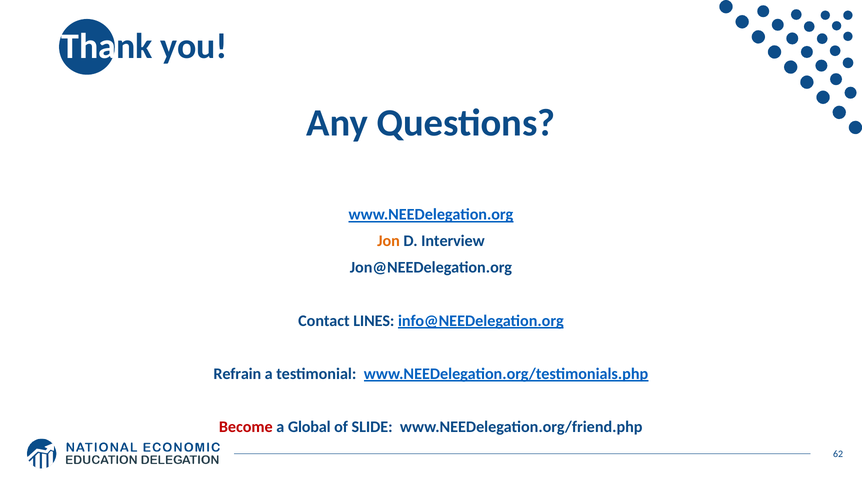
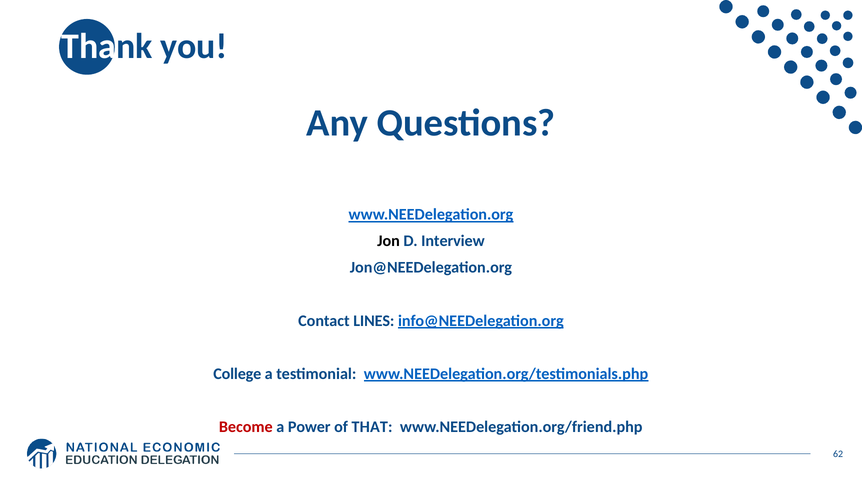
Jon colour: orange -> black
Refrain: Refrain -> College
Global: Global -> Power
SLIDE: SLIDE -> THAT
